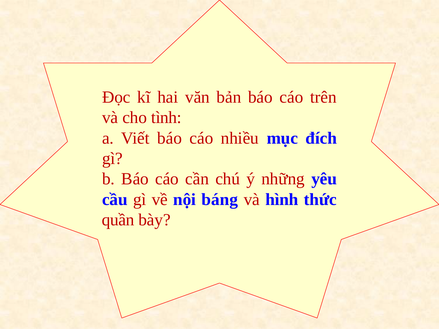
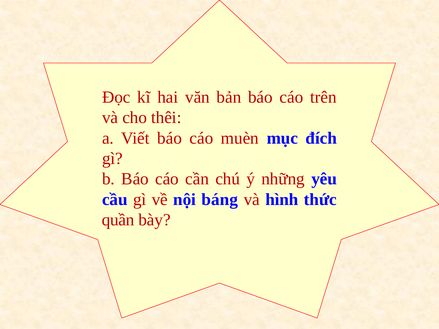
tình: tình -> thêi
nhiều: nhiều -> muèn
